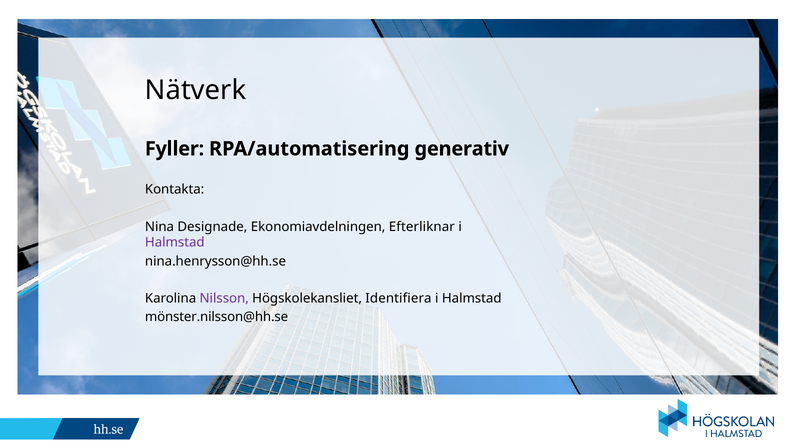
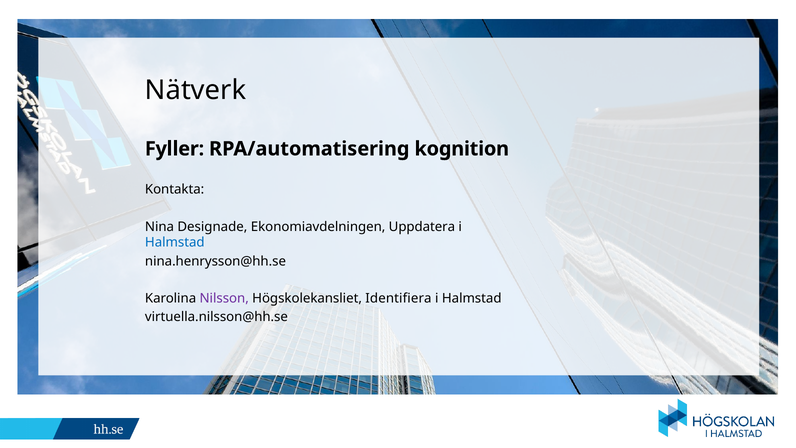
generativ: generativ -> kognition
Efterliknar: Efterliknar -> Uppdatera
Halmstad at (175, 242) colour: purple -> blue
mönster.nilsson@hh.se: mönster.nilsson@hh.se -> virtuella.nilsson@hh.se
